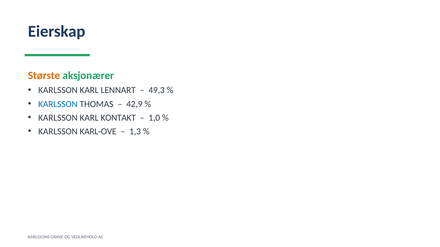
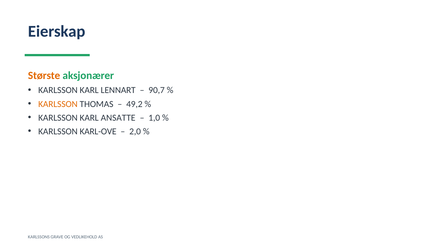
49,3: 49,3 -> 90,7
KARLSSON at (58, 104) colour: blue -> orange
42,9: 42,9 -> 49,2
KONTAKT: KONTAKT -> ANSATTE
1,3: 1,3 -> 2,0
